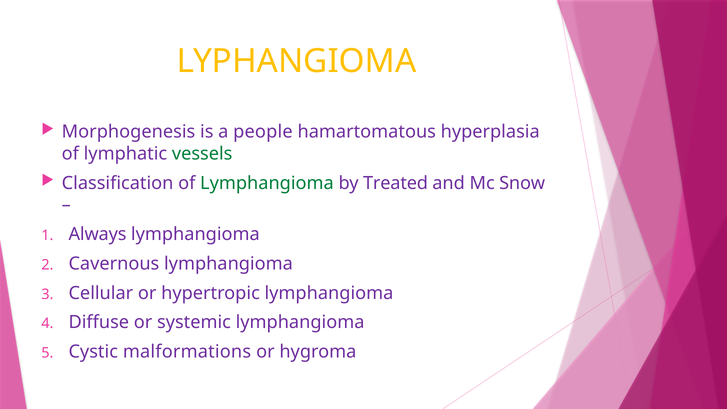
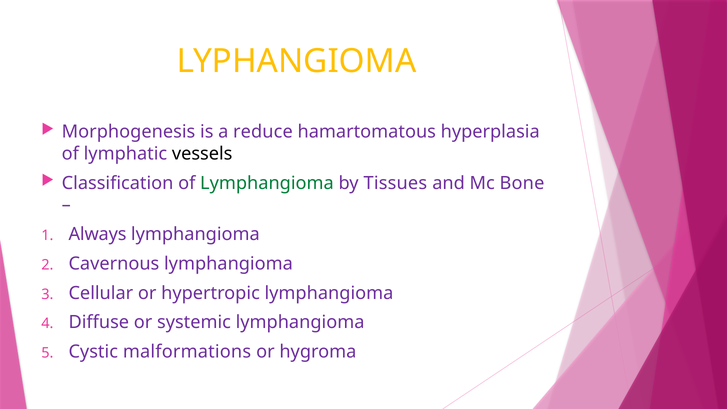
people: people -> reduce
vessels colour: green -> black
Treated: Treated -> Tissues
Snow: Snow -> Bone
